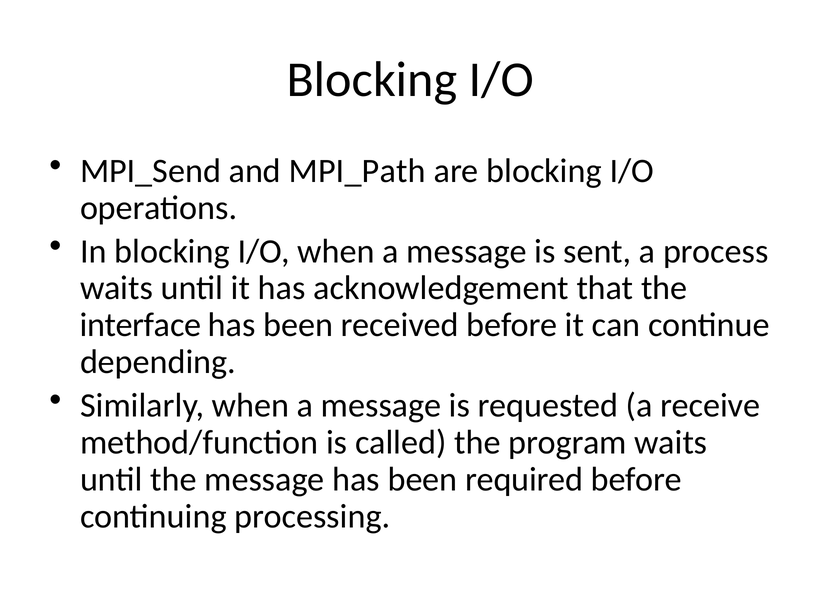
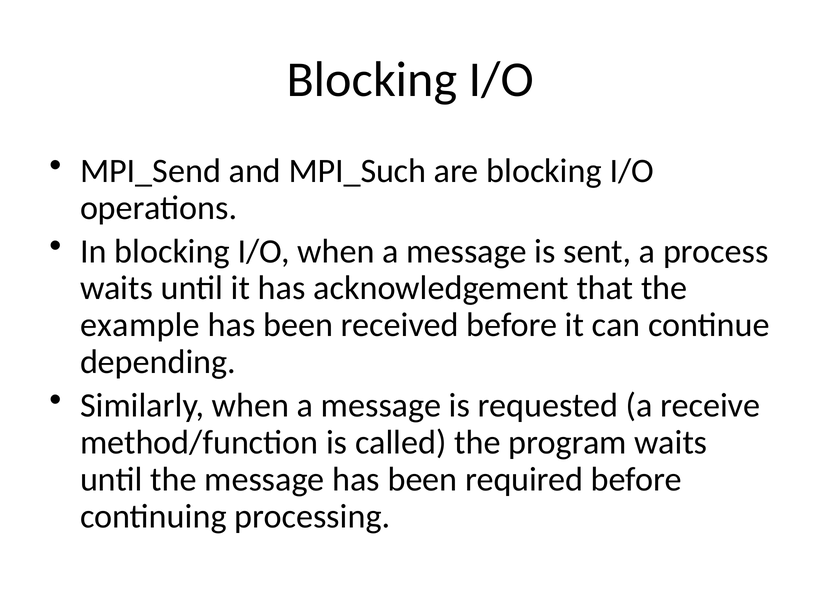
MPI_Path: MPI_Path -> MPI_Such
interface: interface -> example
